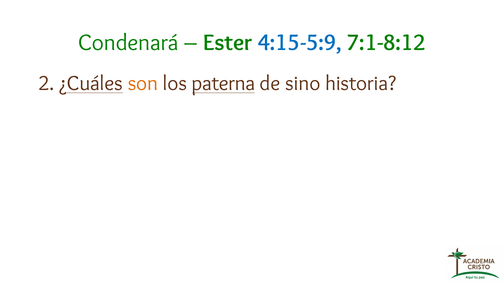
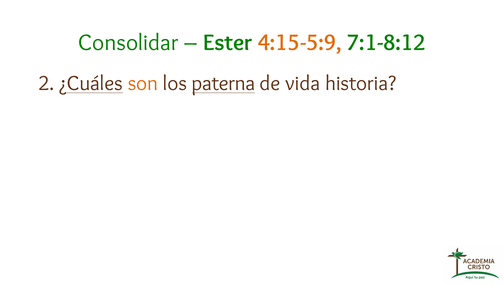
Condenará: Condenará -> Consolidar
4:15-5:9 colour: blue -> orange
sino: sino -> vida
